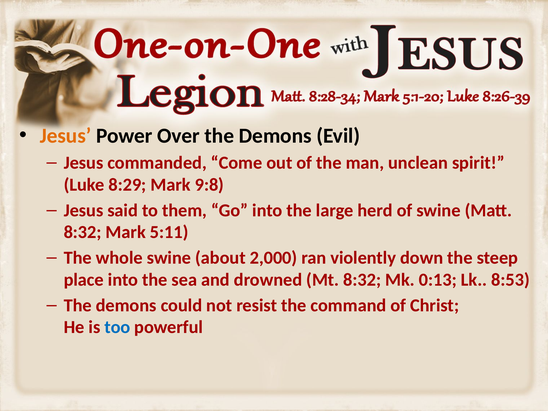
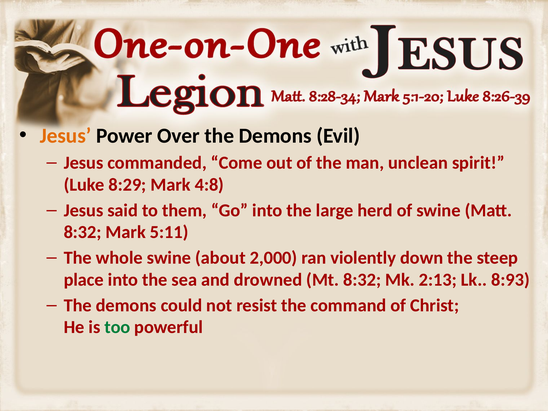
9:8: 9:8 -> 4:8
0:13: 0:13 -> 2:13
8:53: 8:53 -> 8:93
too colour: blue -> green
